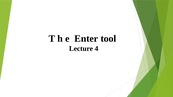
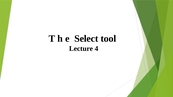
Enter: Enter -> Select
